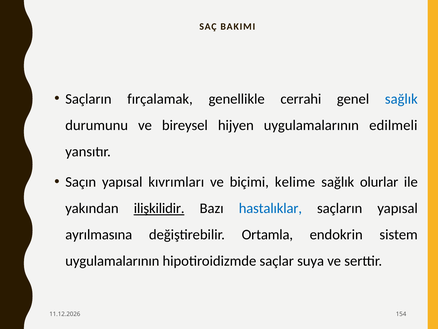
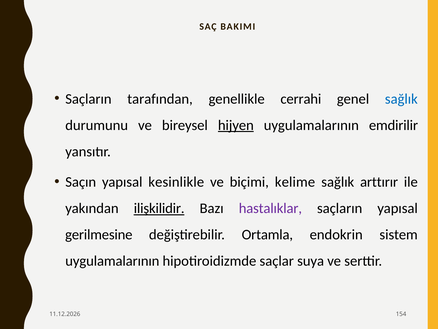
fırçalamak: fırçalamak -> tarafından
hijyen underline: none -> present
edilmeli: edilmeli -> emdirilir
kıvrımları: kıvrımları -> kesinlikle
olurlar: olurlar -> arttırır
hastalıklar colour: blue -> purple
ayrılmasına: ayrılmasına -> gerilmesine
